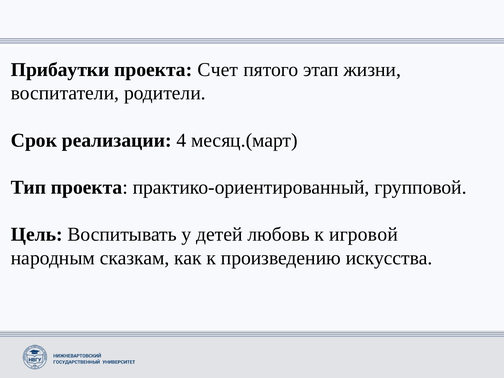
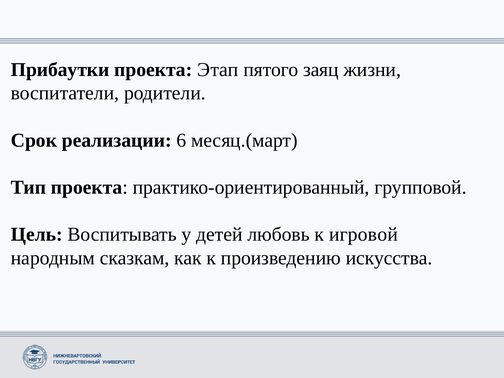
Счет: Счет -> Этап
этап: этап -> заяц
4: 4 -> 6
